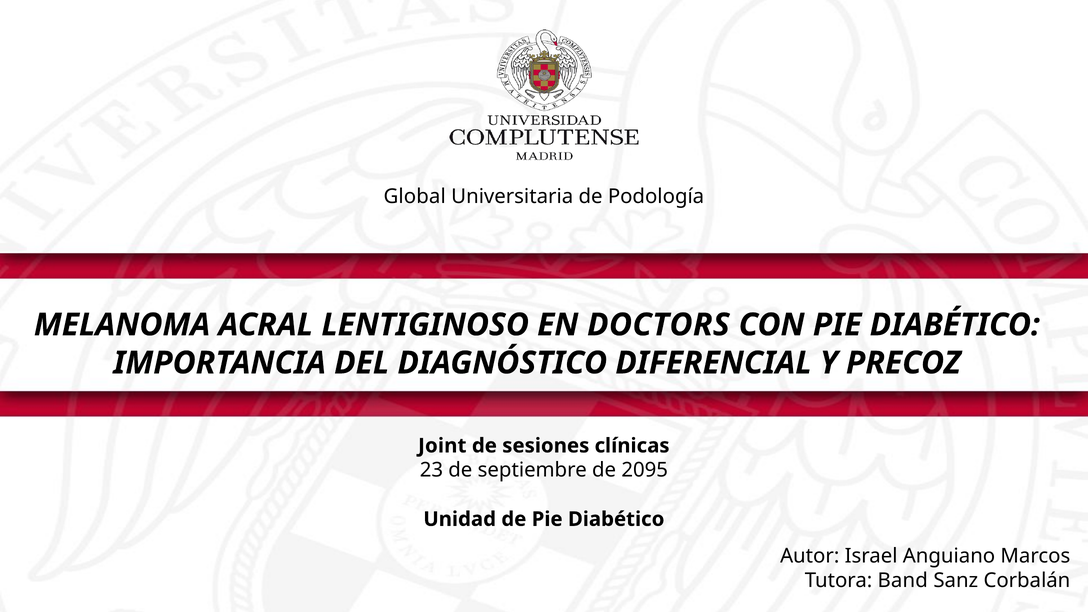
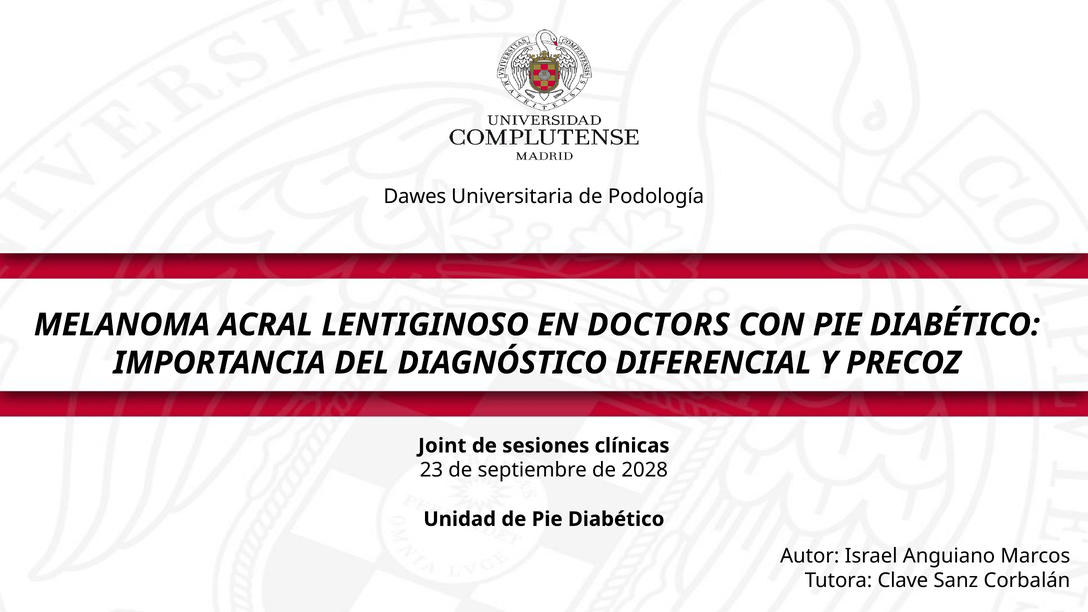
Global: Global -> Dawes
2095: 2095 -> 2028
Band: Band -> Clave
